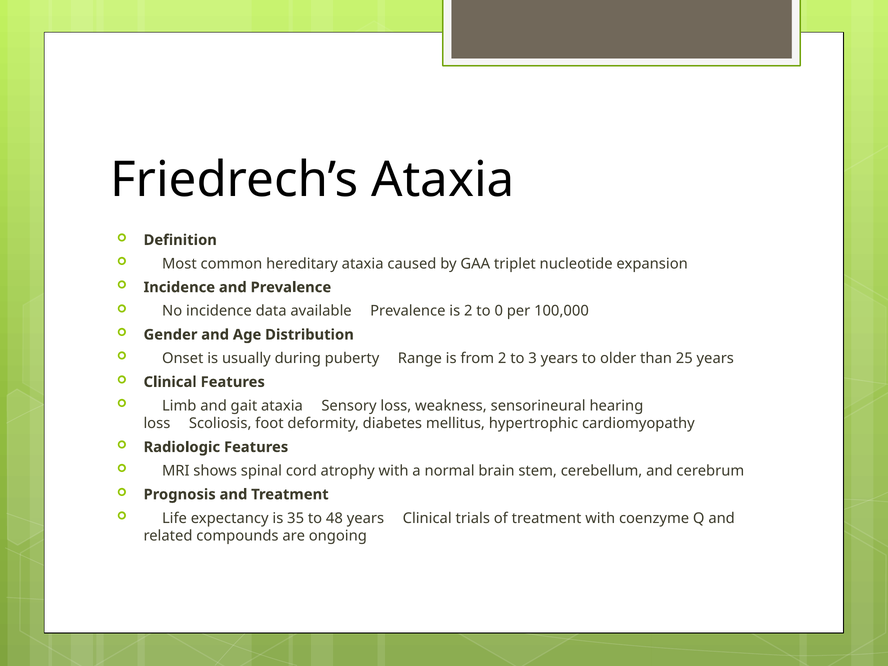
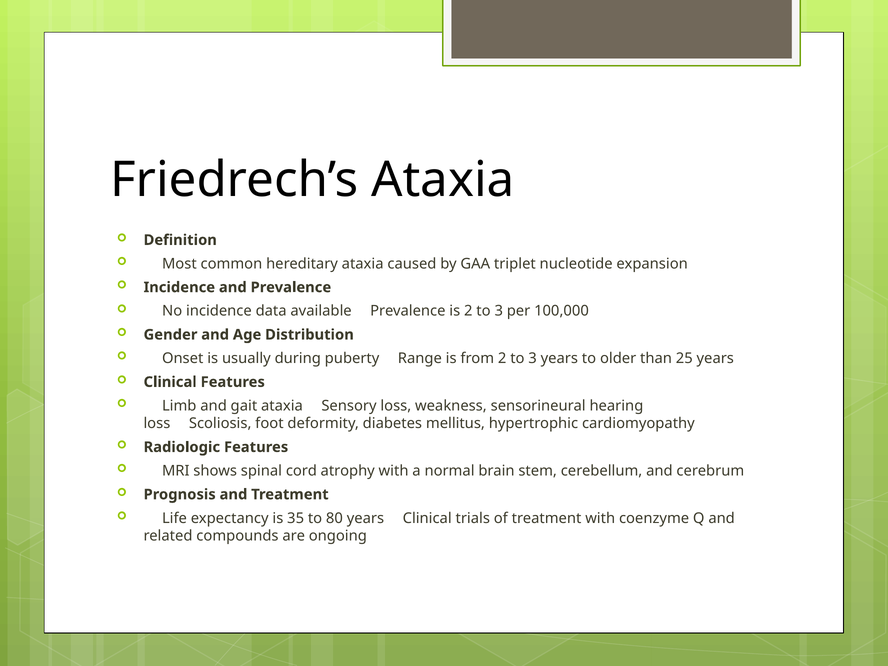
is 2 to 0: 0 -> 3
48: 48 -> 80
